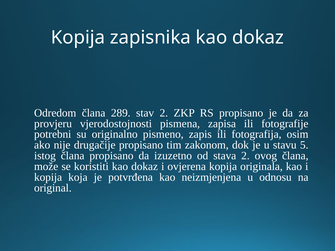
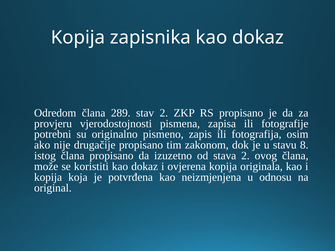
5: 5 -> 8
